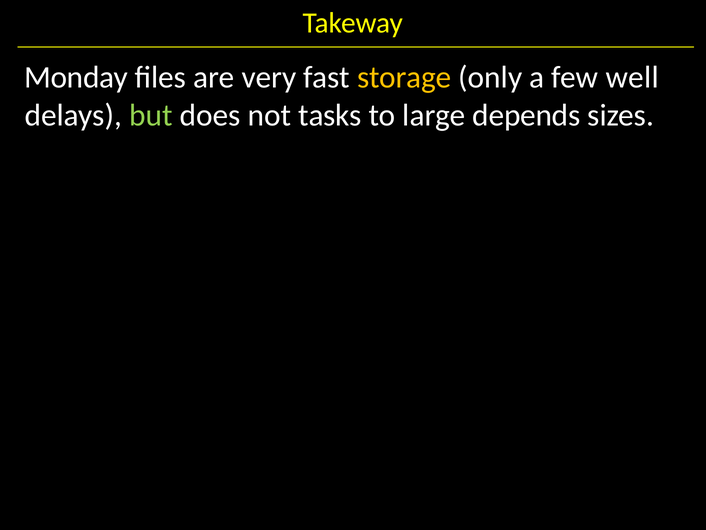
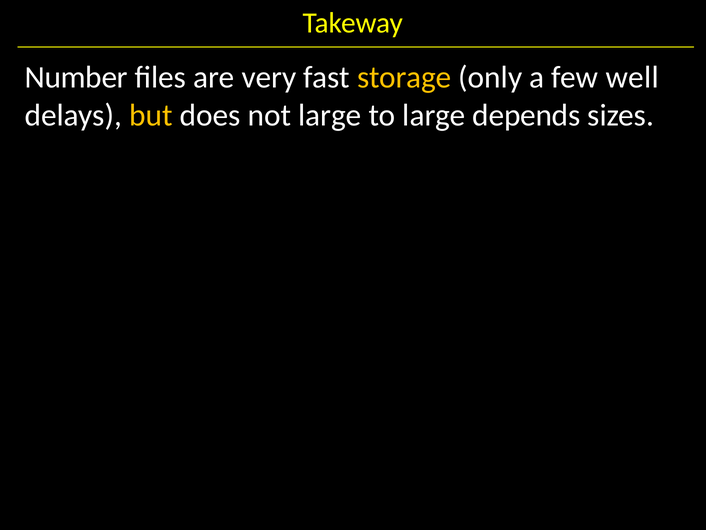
Monday: Monday -> Number
but colour: light green -> yellow
not tasks: tasks -> large
